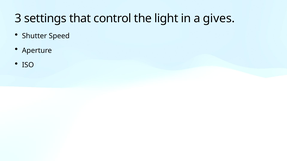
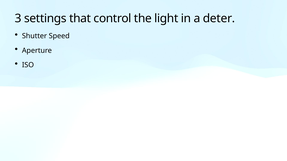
gives: gives -> deter
